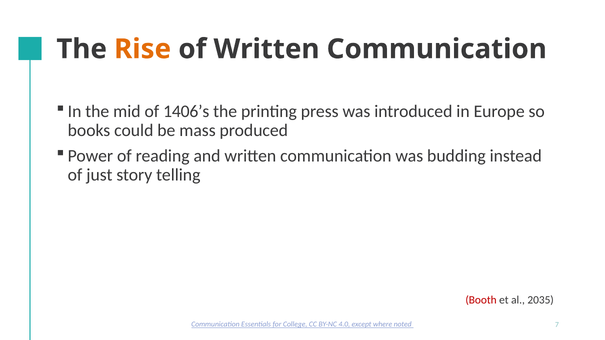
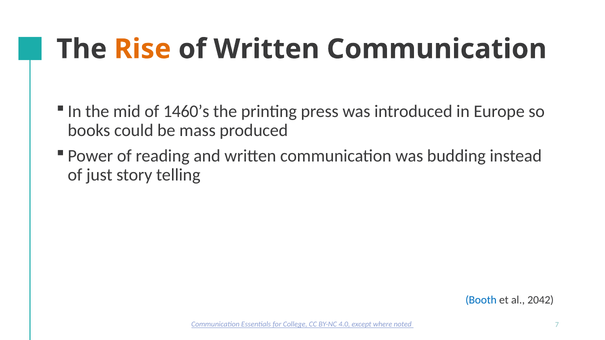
1406’s: 1406’s -> 1460’s
Booth colour: red -> blue
2035: 2035 -> 2042
